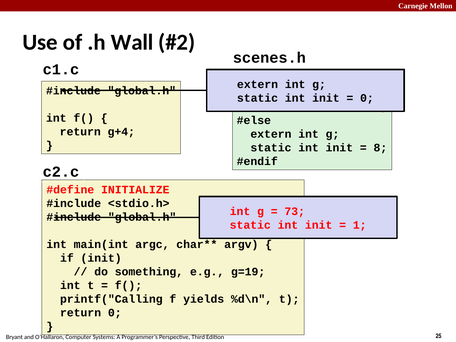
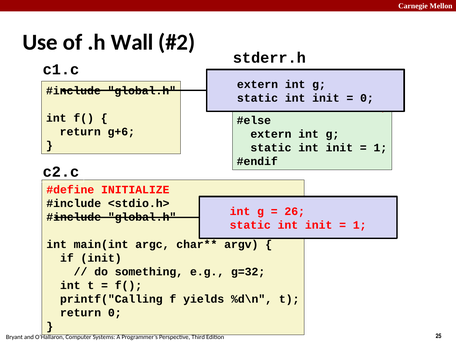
scenes.h: scenes.h -> stderr.h
g+4: g+4 -> g+6
8 at (380, 148): 8 -> 1
73: 73 -> 26
g=19: g=19 -> g=32
